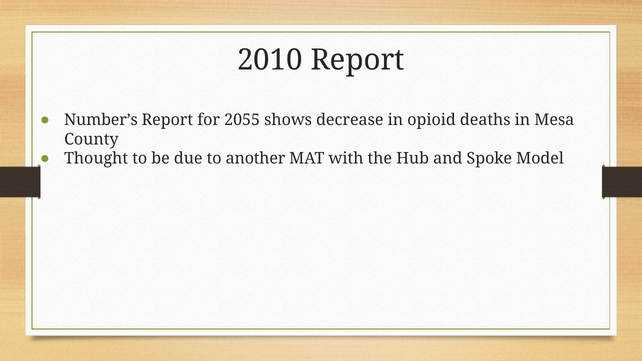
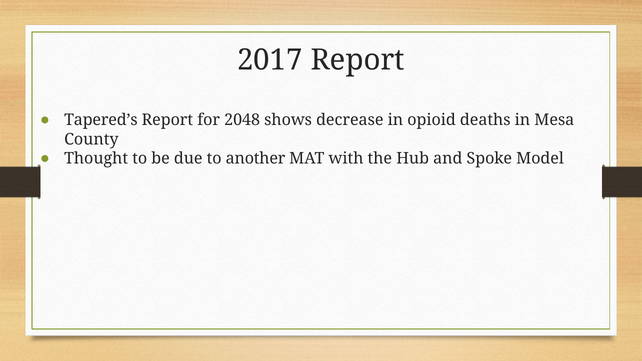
2010: 2010 -> 2017
Number’s: Number’s -> Tapered’s
2055: 2055 -> 2048
